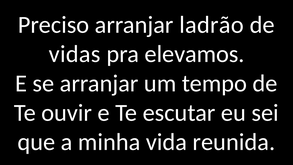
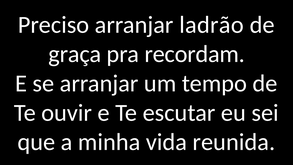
vidas: vidas -> graça
elevamos: elevamos -> recordam
